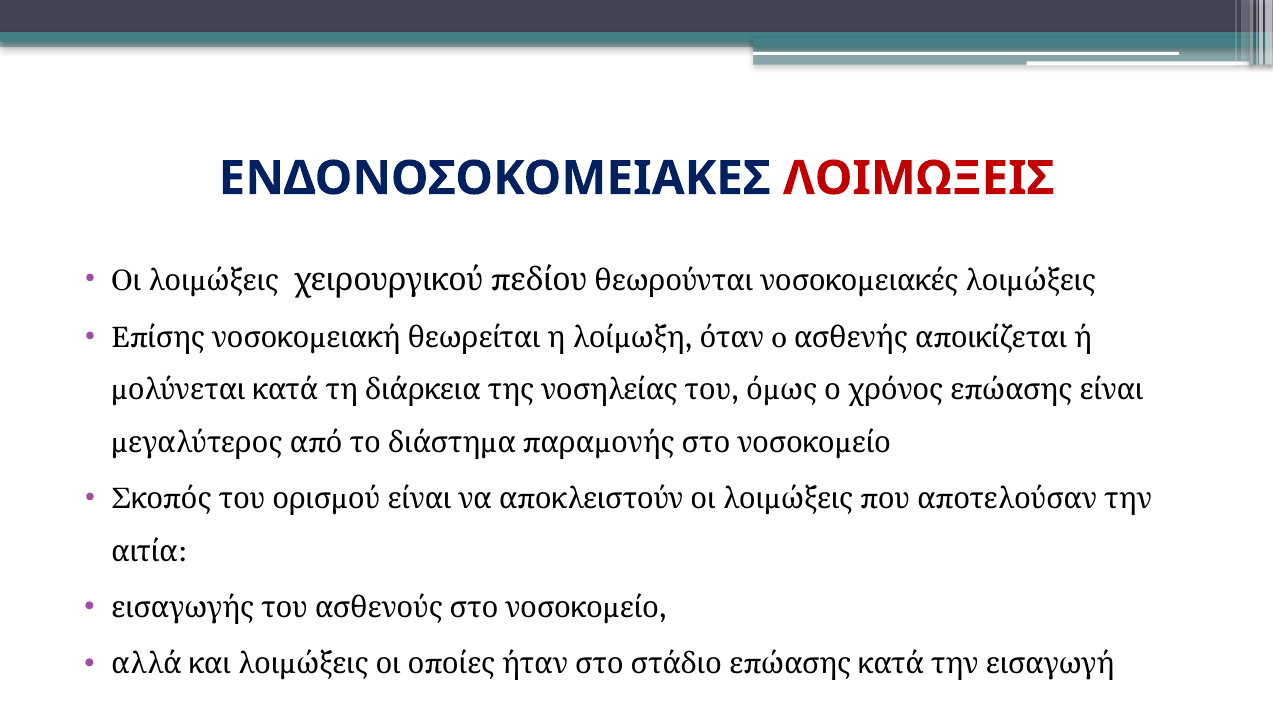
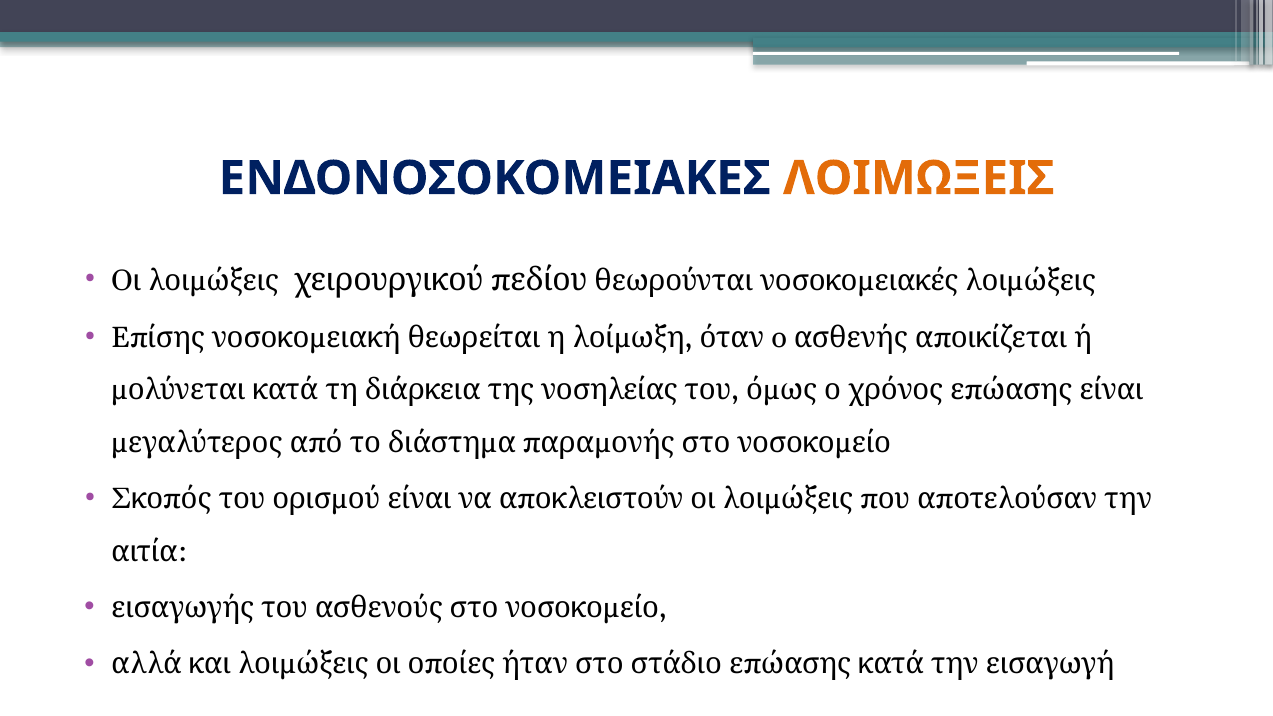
ΛΟΙΜΩΞΕΙΣ colour: red -> orange
